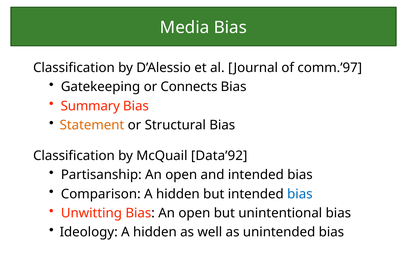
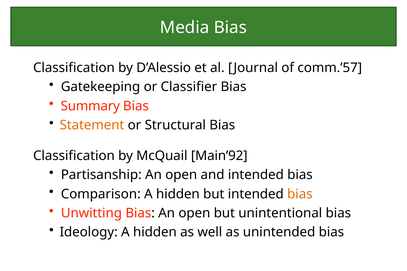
comm.’97: comm.’97 -> comm.’57
Connects: Connects -> Classifier
Data’92: Data’92 -> Main’92
bias at (300, 194) colour: blue -> orange
